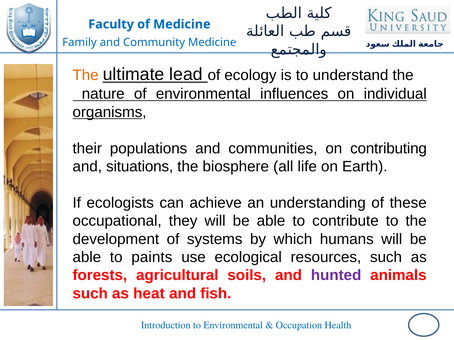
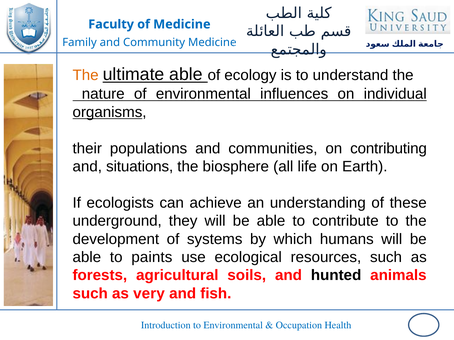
ultimate lead: lead -> able
occupational: occupational -> underground
hunted colour: purple -> black
heat: heat -> very
